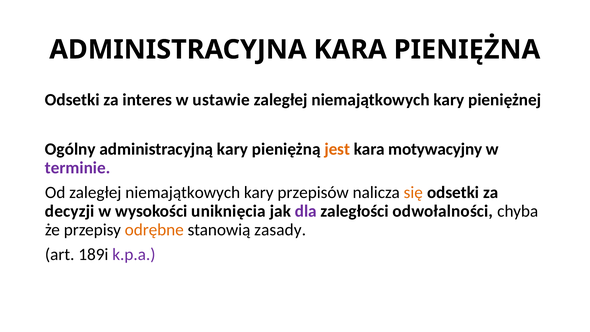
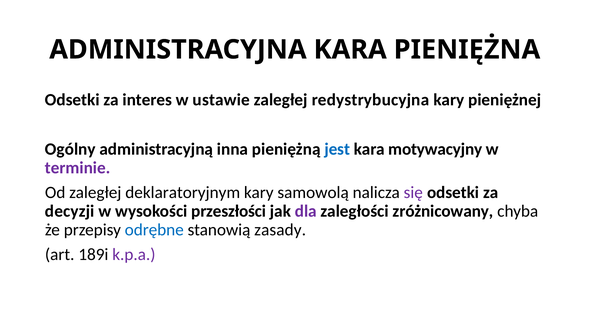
niemajątkowych at (371, 100): niemajątkowych -> redystrybucyjna
administracyjną kary: kary -> inna
jest colour: orange -> blue
Od zaległej niemajątkowych: niemajątkowych -> deklaratoryjnym
przepisów: przepisów -> samowolą
się colour: orange -> purple
uniknięcia: uniknięcia -> przeszłości
odwołalności: odwołalności -> zróżnicowany
odrębne colour: orange -> blue
